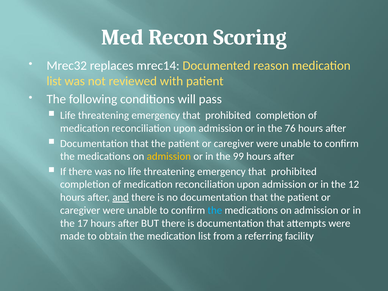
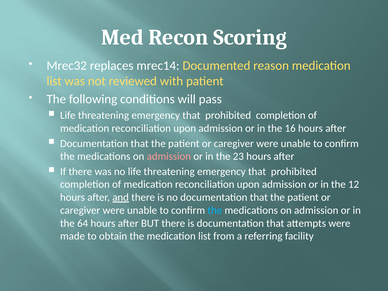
76: 76 -> 16
admission at (169, 156) colour: yellow -> pink
99: 99 -> 23
17: 17 -> 64
